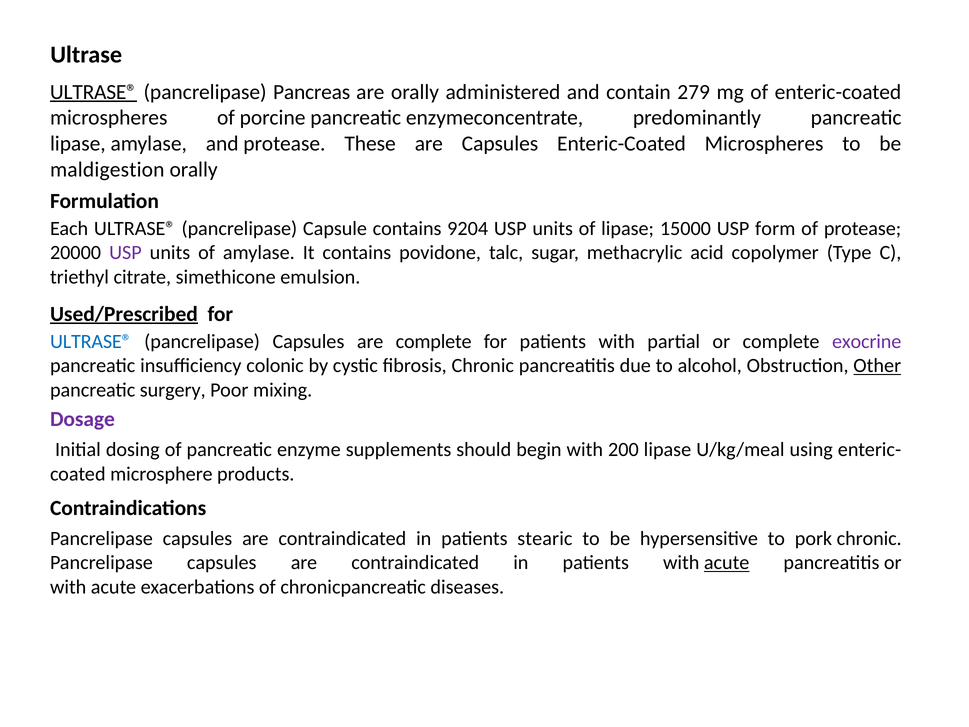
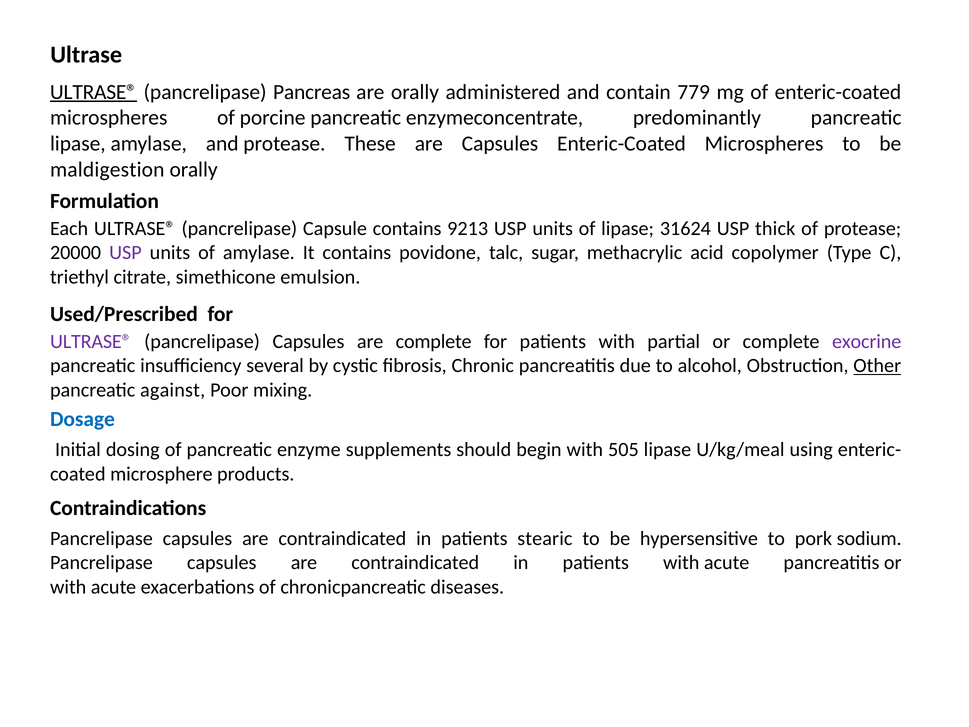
279: 279 -> 779
9204: 9204 -> 9213
15000: 15000 -> 31624
form: form -> thick
Used/Prescribed underline: present -> none
ULTRASE® at (91, 341) colour: blue -> purple
colonic: colonic -> several
surgery: surgery -> against
Dosage colour: purple -> blue
200: 200 -> 505
pork chronic: chronic -> sodium
acute at (727, 563) underline: present -> none
